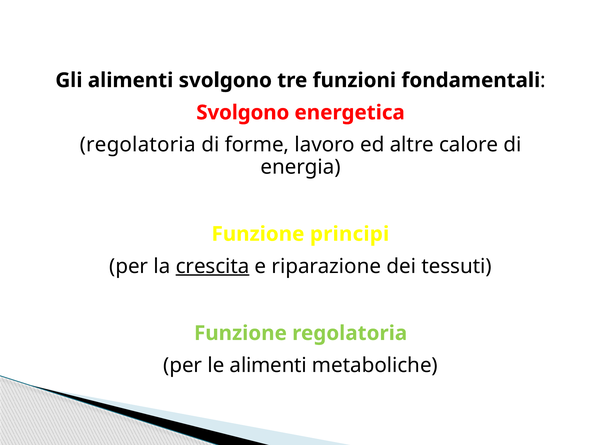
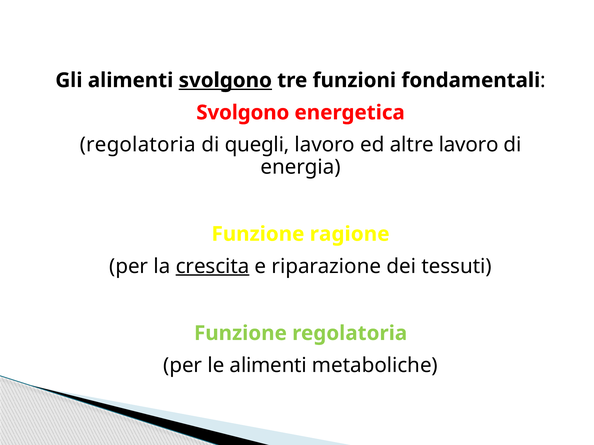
svolgono at (225, 80) underline: none -> present
forme: forme -> quegli
altre calore: calore -> lavoro
principi: principi -> ragione
